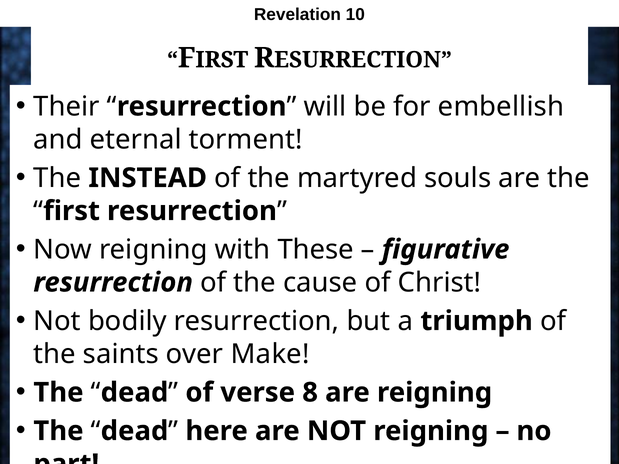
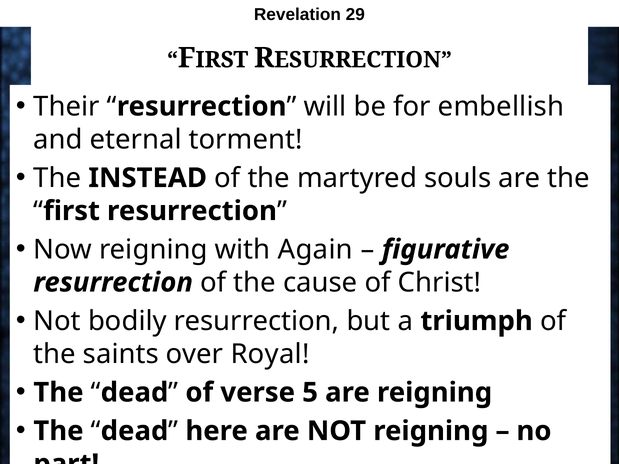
10: 10 -> 29
These: These -> Again
Make: Make -> Royal
8: 8 -> 5
